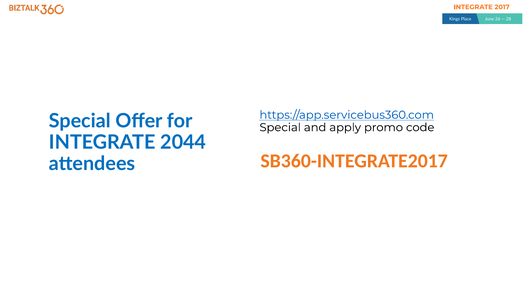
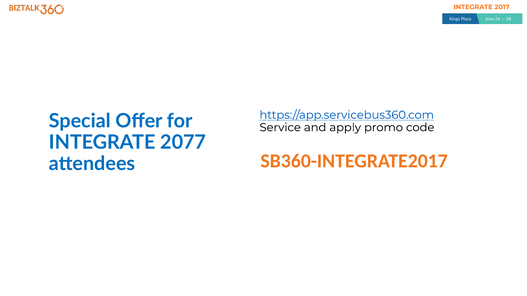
Special at (280, 128): Special -> Service
2044: 2044 -> 2077
